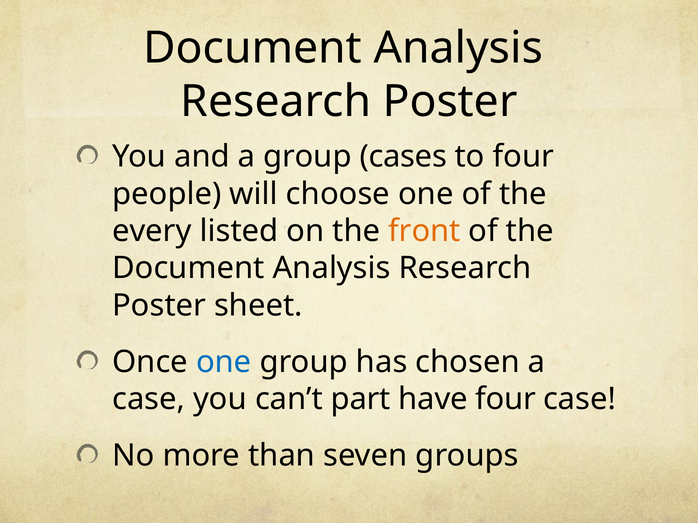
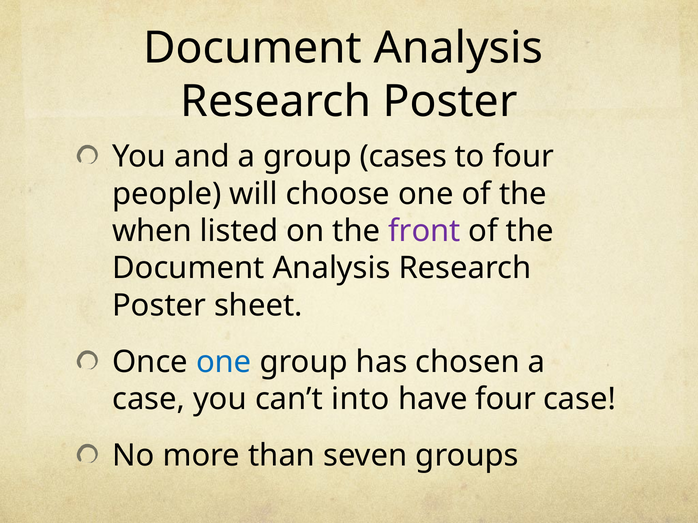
every: every -> when
front colour: orange -> purple
part: part -> into
